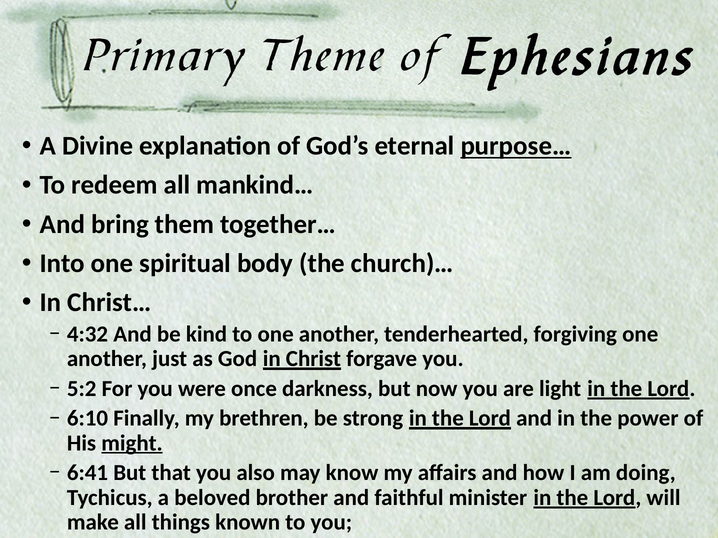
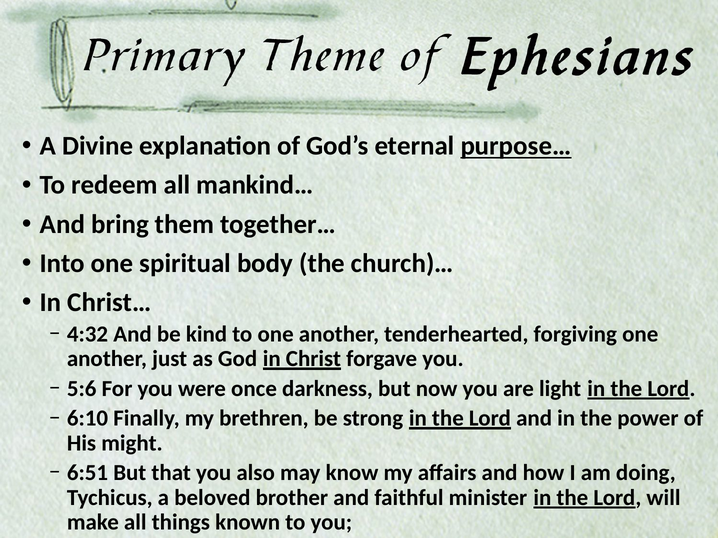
5:2: 5:2 -> 5:6
might underline: present -> none
6:41: 6:41 -> 6:51
